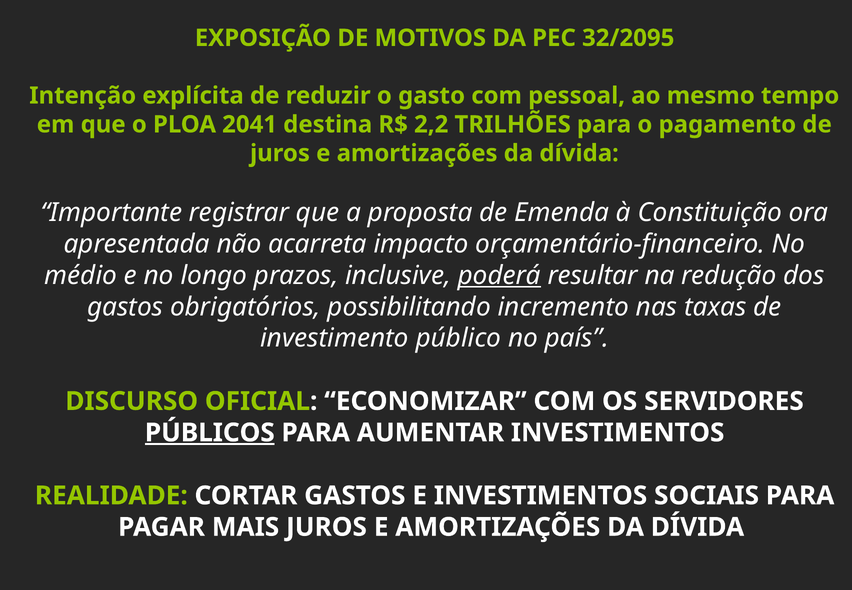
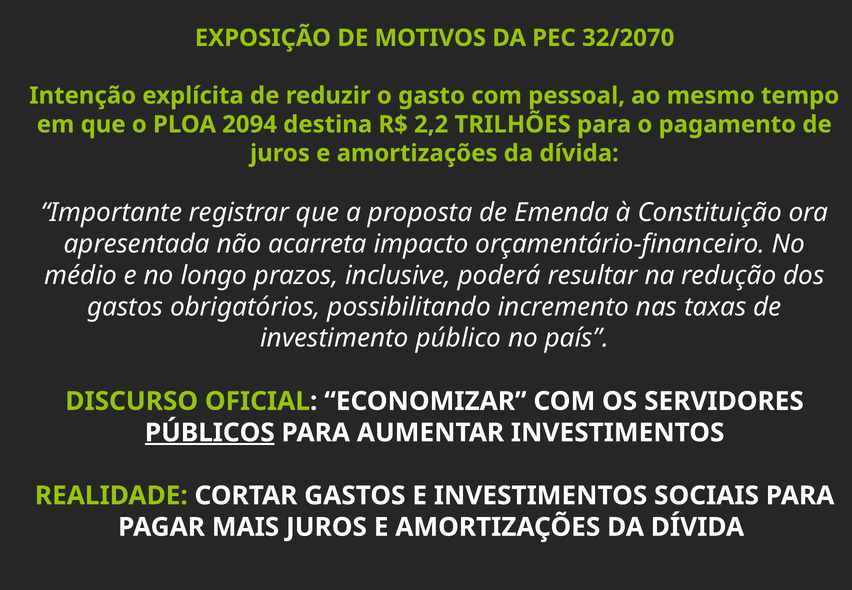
32/2095: 32/2095 -> 32/2070
2041: 2041 -> 2094
poderá underline: present -> none
